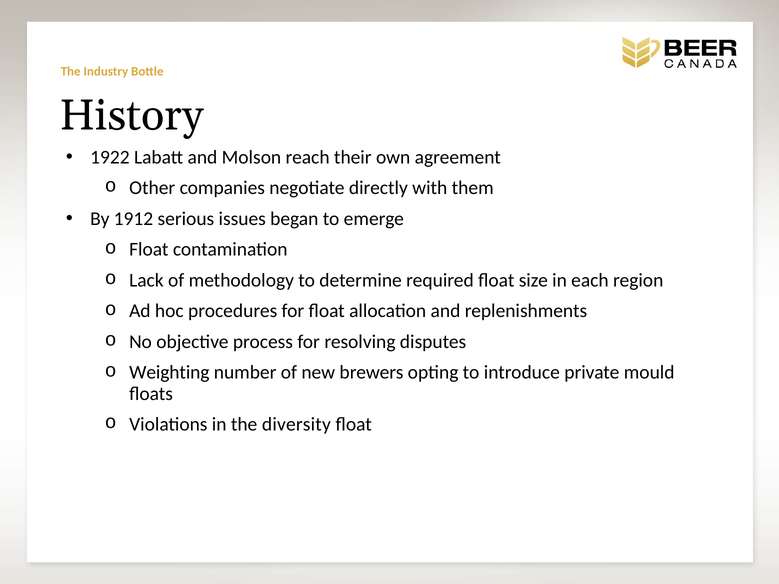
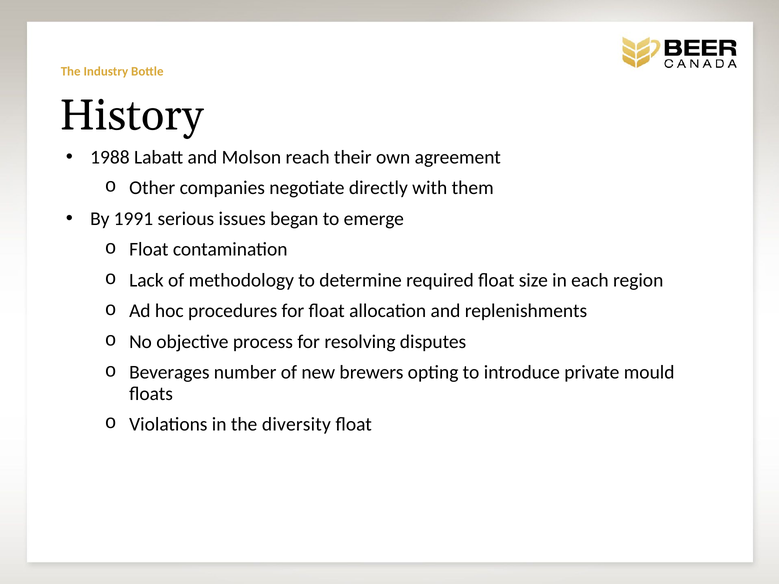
1922: 1922 -> 1988
1912: 1912 -> 1991
Weighting: Weighting -> Beverages
